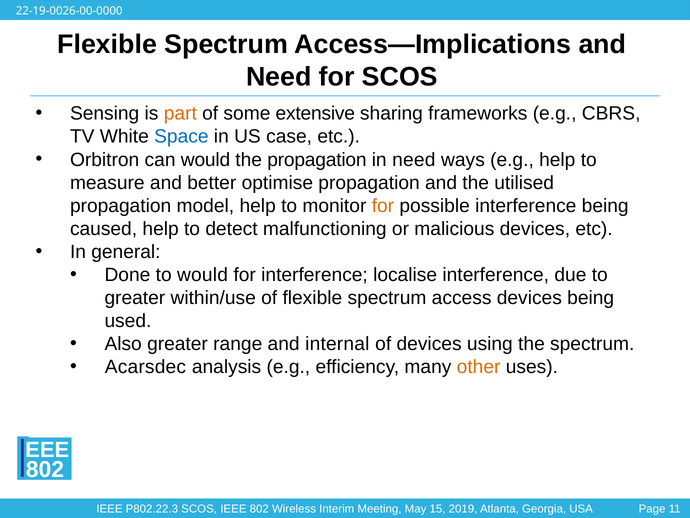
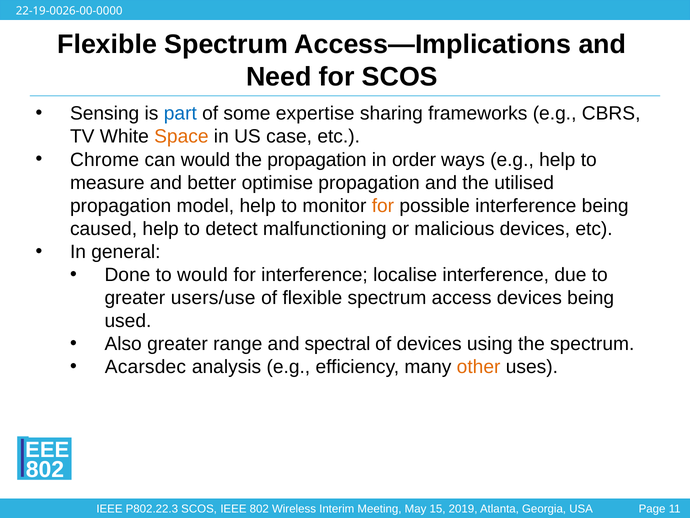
part colour: orange -> blue
extensive: extensive -> expertise
Space colour: blue -> orange
Orbitron: Orbitron -> Chrome
in need: need -> order
within/use: within/use -> users/use
internal: internal -> spectral
